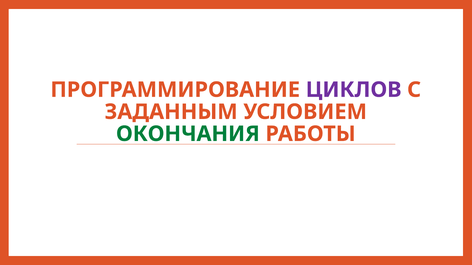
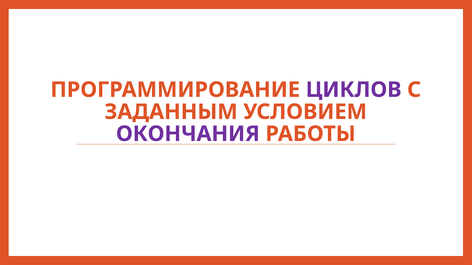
ОКОНЧАНИЯ colour: green -> purple
